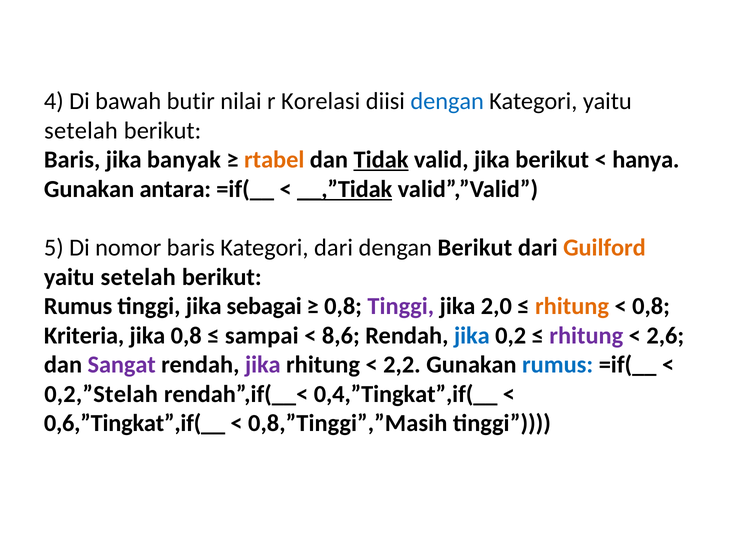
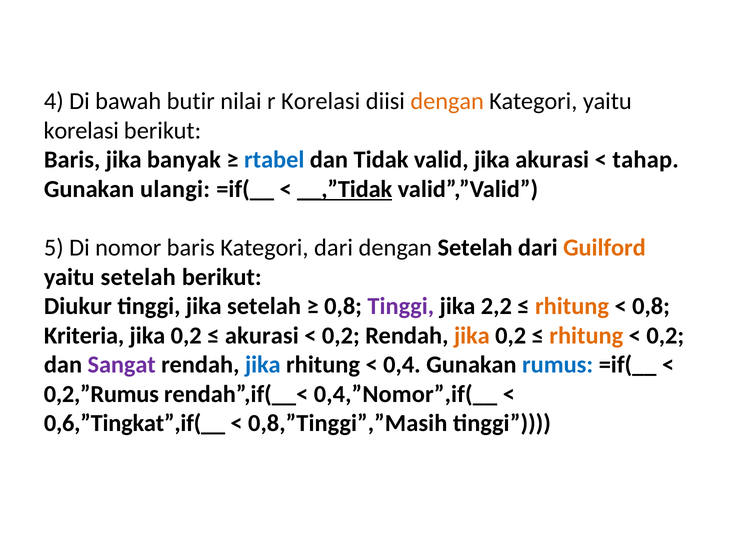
dengan at (447, 101) colour: blue -> orange
setelah at (81, 131): setelah -> korelasi
rtabel colour: orange -> blue
Tidak underline: present -> none
jika berikut: berikut -> akurasi
hanya: hanya -> tahap
antara: antara -> ulangi
dengan Berikut: Berikut -> Setelah
Rumus at (78, 306): Rumus -> Diukur
jika sebagai: sebagai -> setelah
2,0: 2,0 -> 2,2
0,8 at (186, 336): 0,8 -> 0,2
sampai at (262, 336): sampai -> akurasi
8,6 at (341, 336): 8,6 -> 0,2
jika at (472, 336) colour: blue -> orange
rhitung at (586, 336) colour: purple -> orange
2,6 at (665, 336): 2,6 -> 0,2
jika at (263, 365) colour: purple -> blue
2,2: 2,2 -> 0,4
0,2,”Stelah: 0,2,”Stelah -> 0,2,”Rumus
0,4,”Tingkat”,if(__: 0,4,”Tingkat”,if(__ -> 0,4,”Nomor”,if(__
